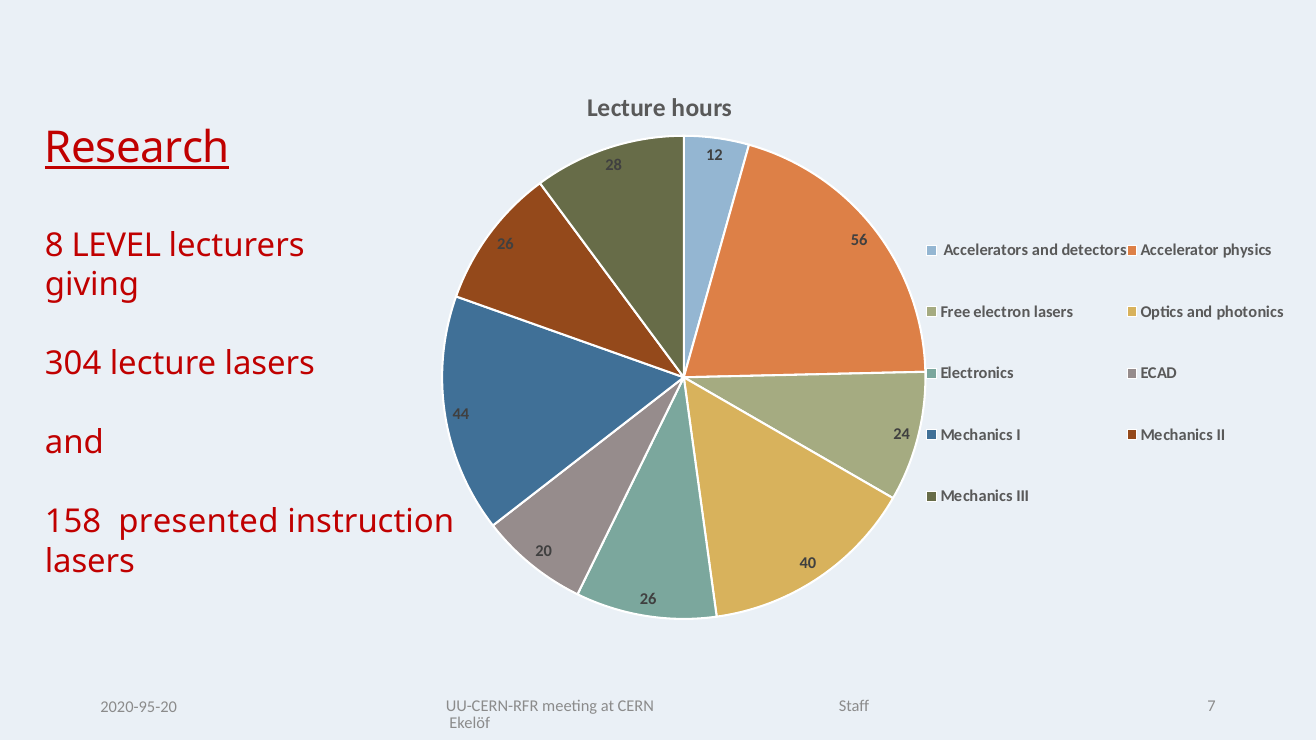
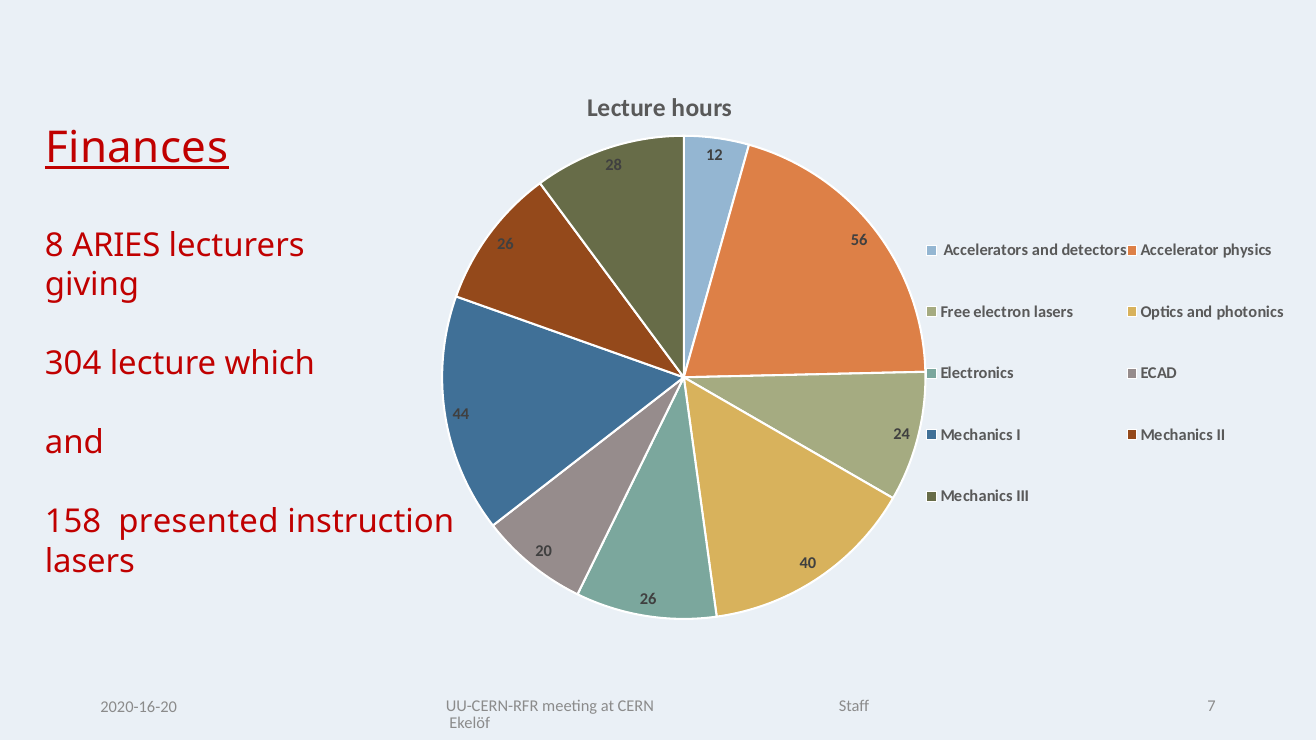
Research: Research -> Finances
LEVEL: LEVEL -> ARIES
lecture lasers: lasers -> which
2020-95-20: 2020-95-20 -> 2020-16-20
